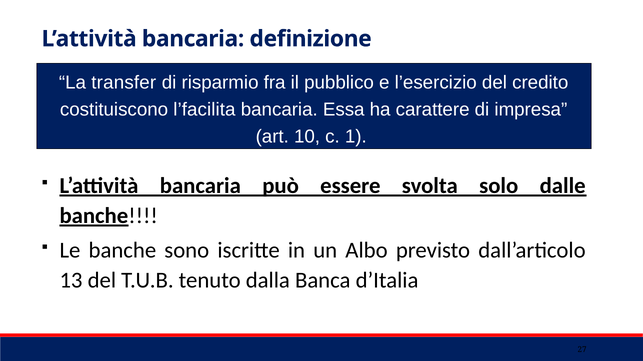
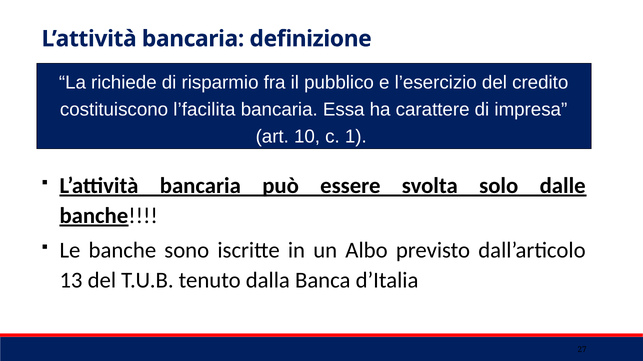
transfer: transfer -> richiede
